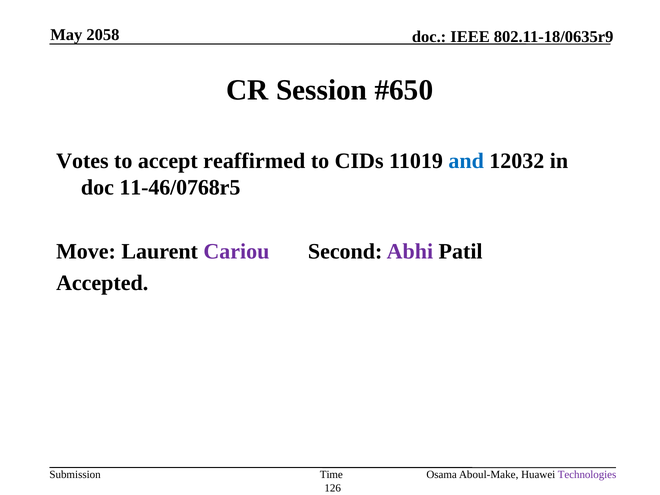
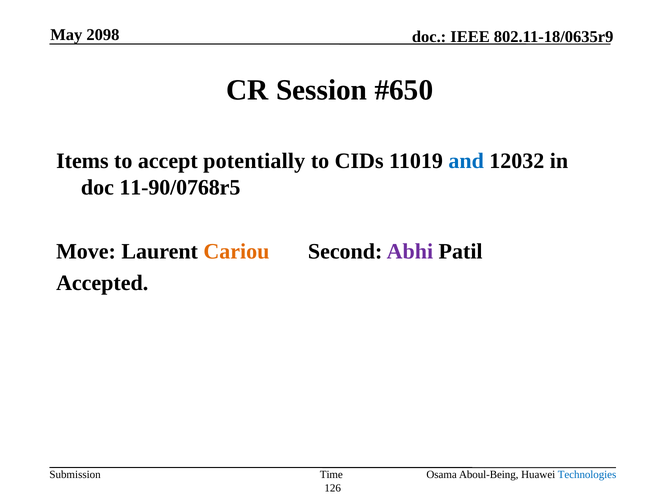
2058: 2058 -> 2098
Votes: Votes -> Items
reaffirmed: reaffirmed -> potentially
11-46/0768r5: 11-46/0768r5 -> 11-90/0768r5
Cariou colour: purple -> orange
Aboul-Make: Aboul-Make -> Aboul-Being
Technologies colour: purple -> blue
